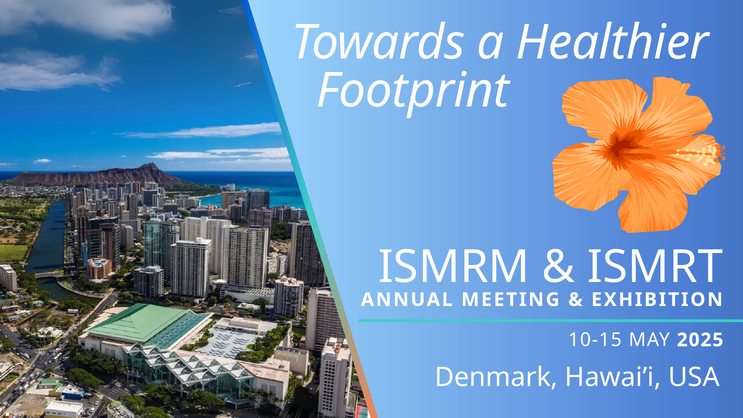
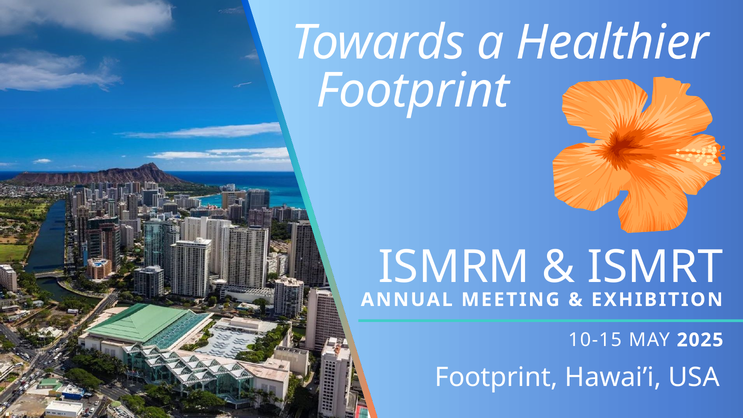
Denmark at (496, 377): Denmark -> Footprint
